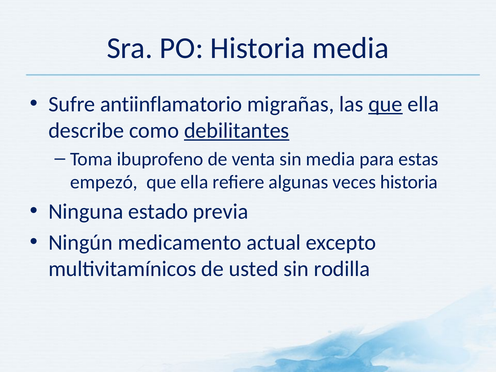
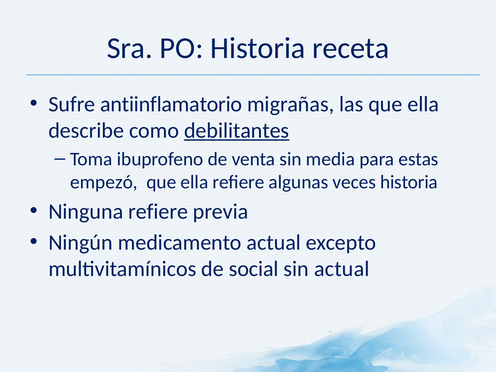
Historia media: media -> receta
que at (385, 104) underline: present -> none
Ninguna estado: estado -> refiere
usted: usted -> social
sin rodilla: rodilla -> actual
